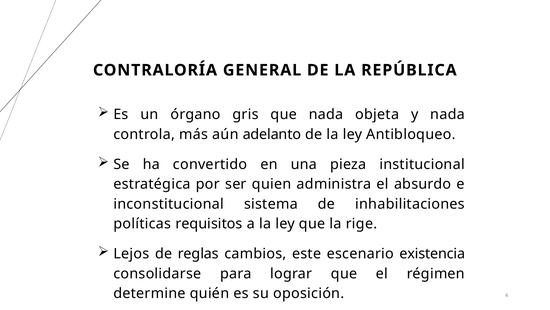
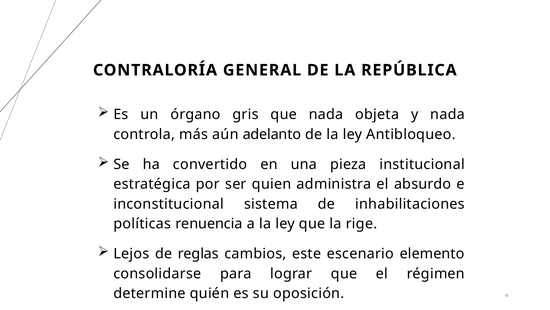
requisitos: requisitos -> renuencia
existencia: existencia -> elemento
